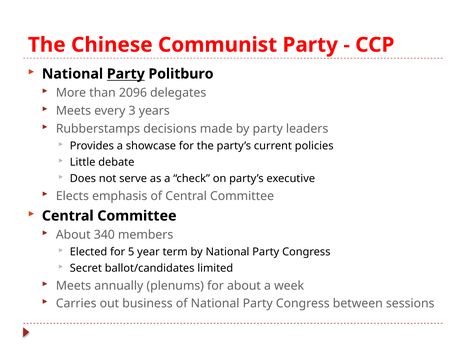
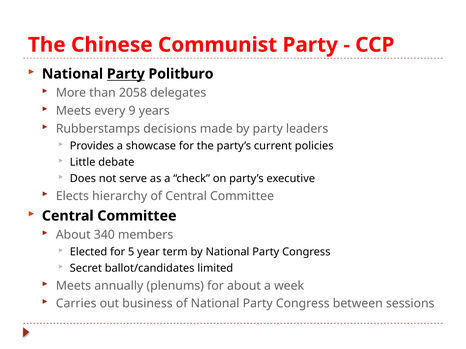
2096: 2096 -> 2058
3: 3 -> 9
emphasis: emphasis -> hierarchy
